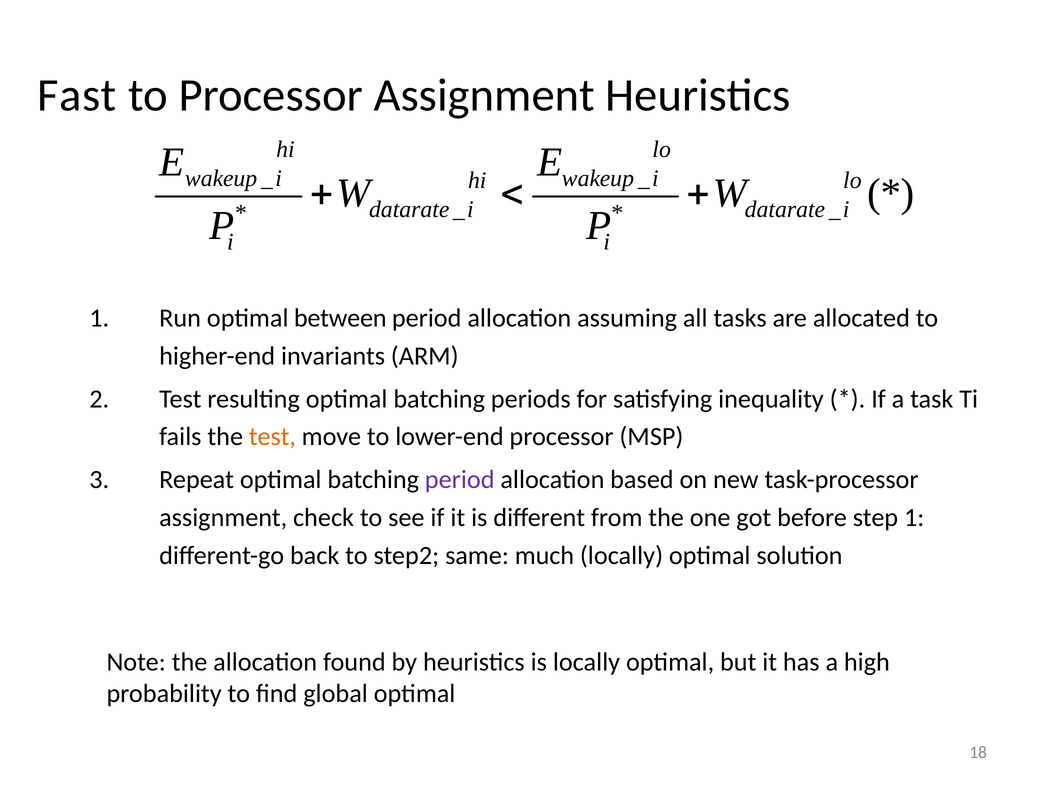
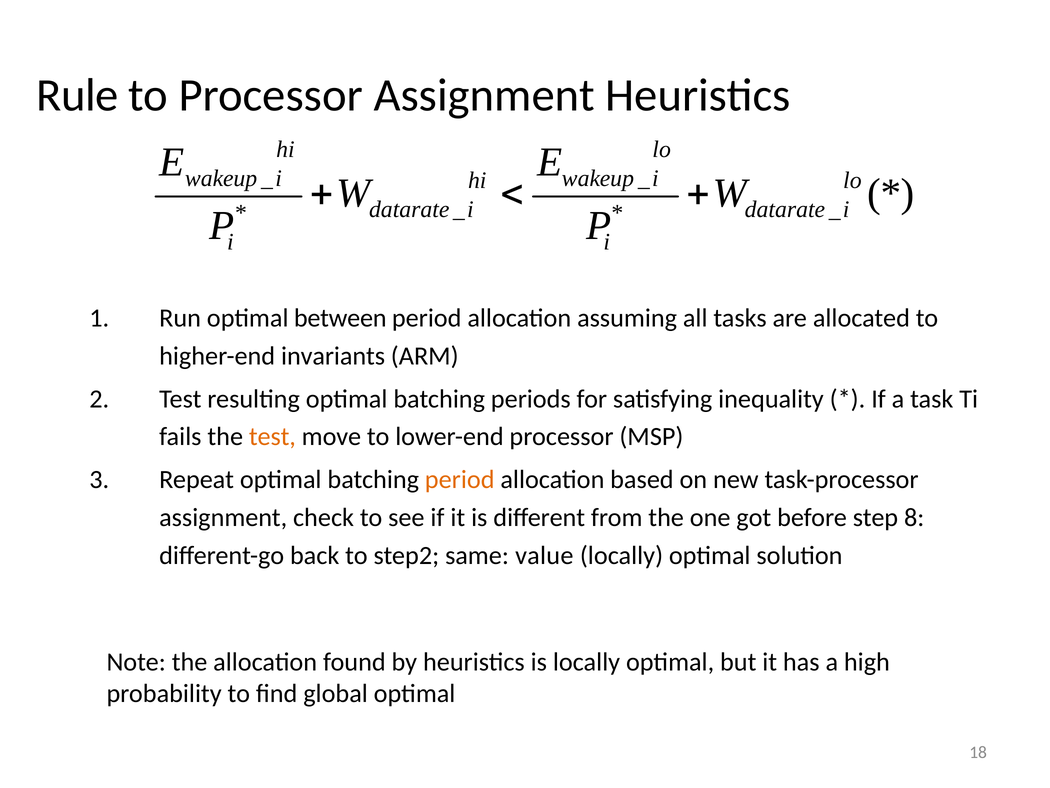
Fast: Fast -> Rule
period at (460, 480) colour: purple -> orange
step 1: 1 -> 8
much: much -> value
